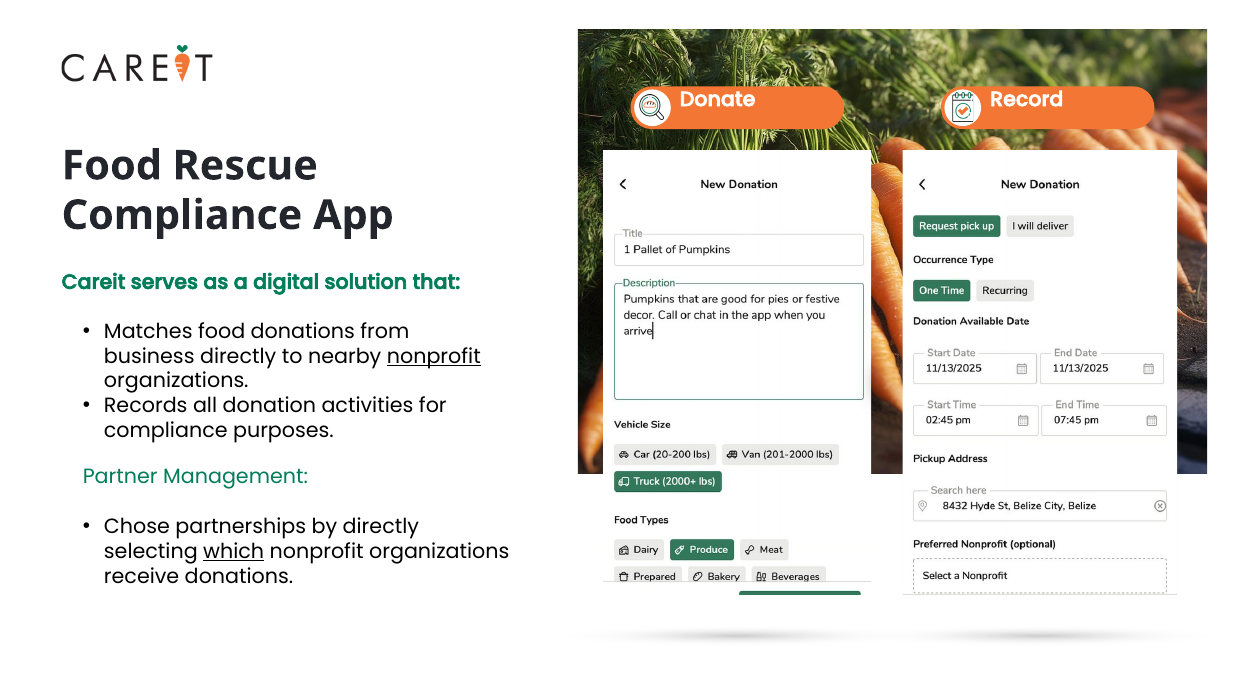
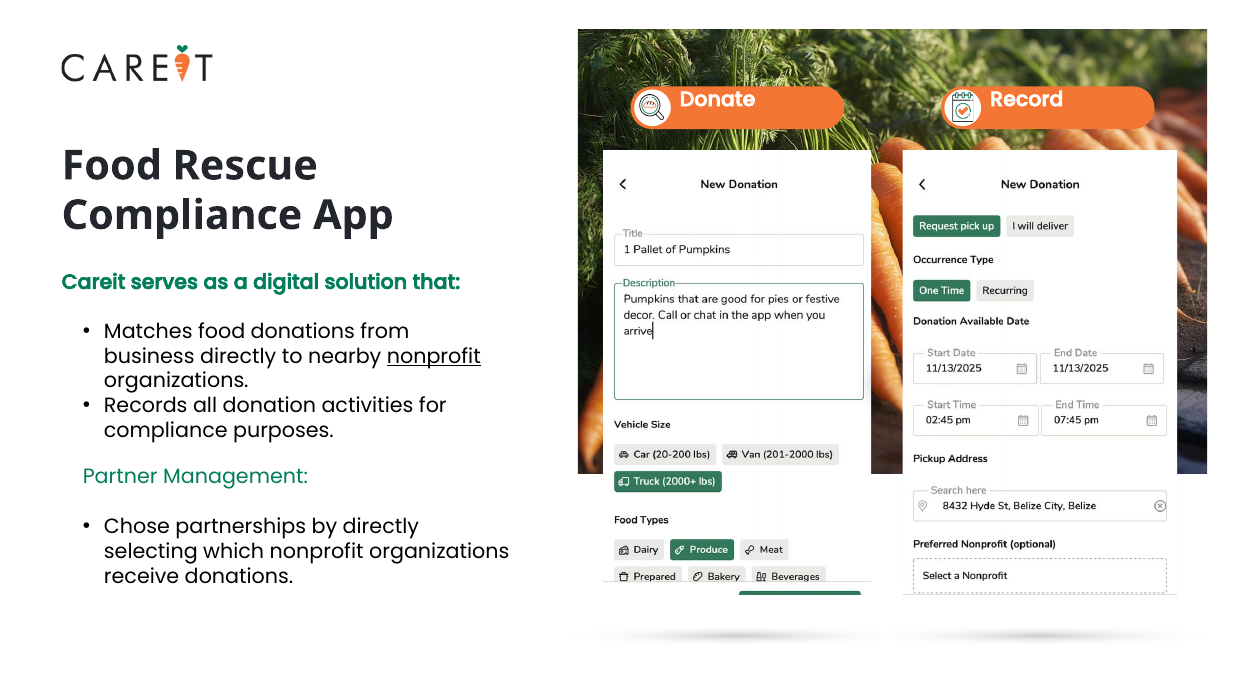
which underline: present -> none
